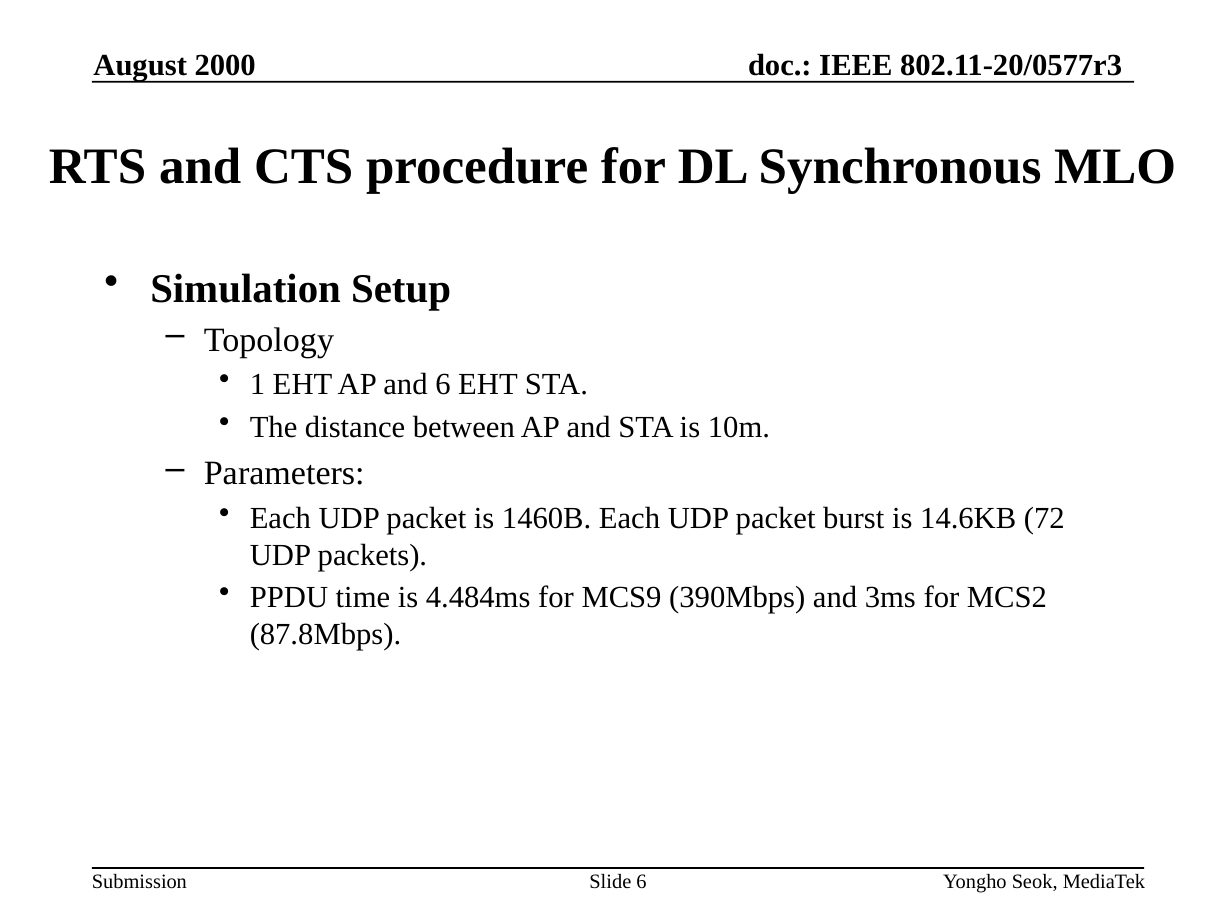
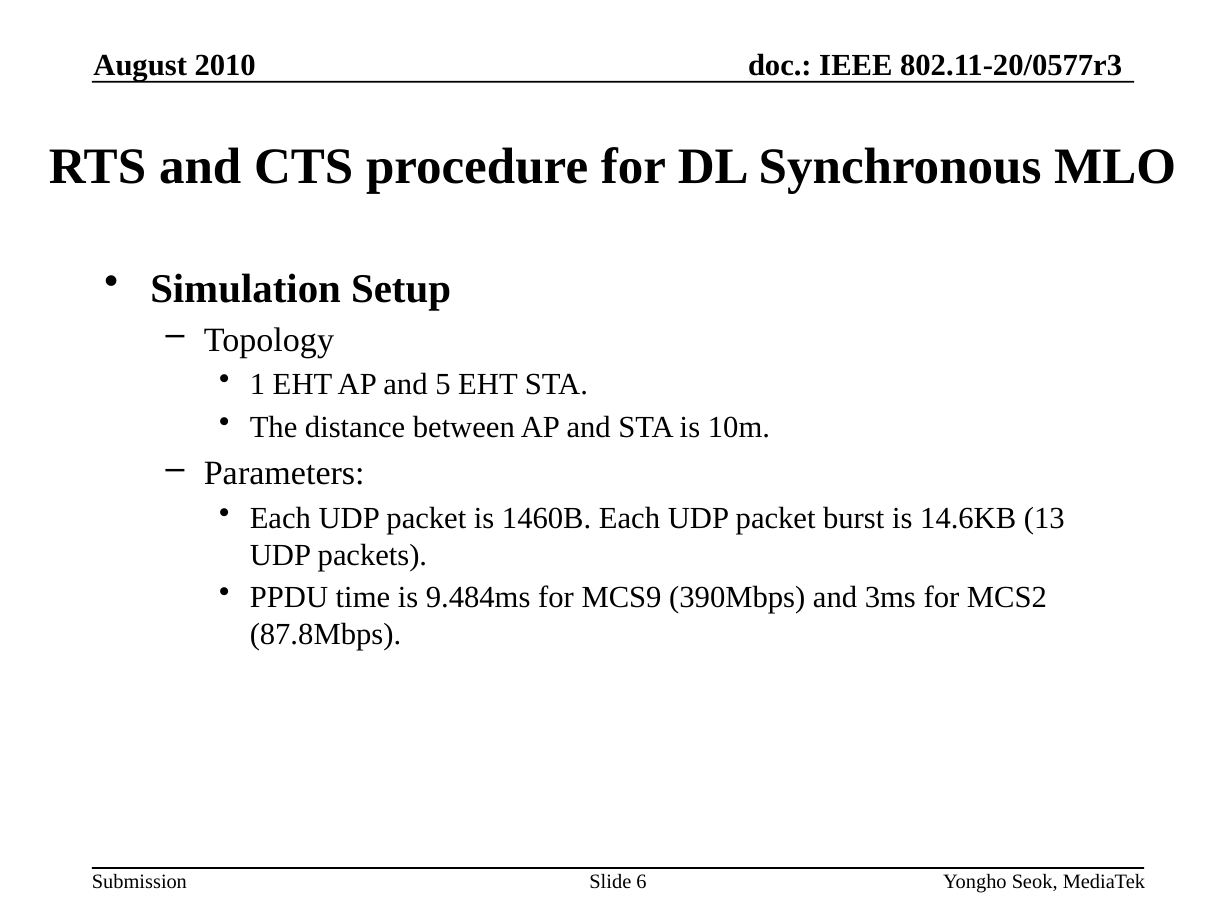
2000: 2000 -> 2010
and 6: 6 -> 5
72: 72 -> 13
4.484ms: 4.484ms -> 9.484ms
